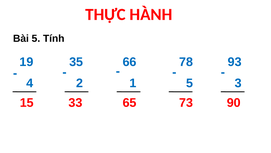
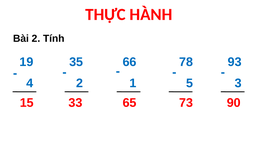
Bài 5: 5 -> 2
